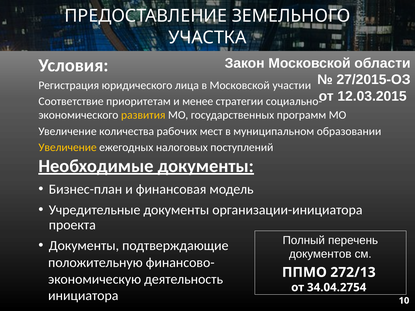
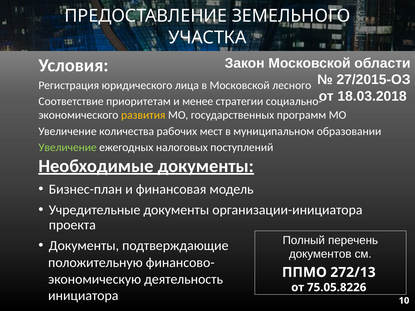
участии: участии -> лесного
12.03.2015: 12.03.2015 -> 18.03.2018
Увеличение at (68, 148) colour: yellow -> light green
34.04.2754: 34.04.2754 -> 75.05.8226
